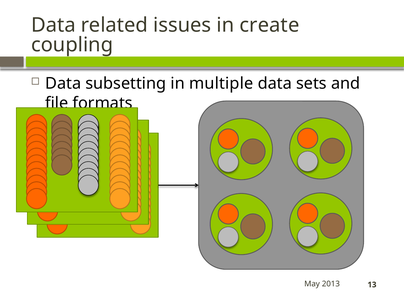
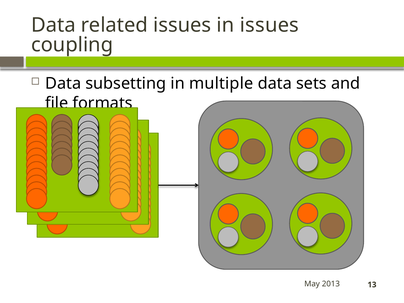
in create: create -> issues
